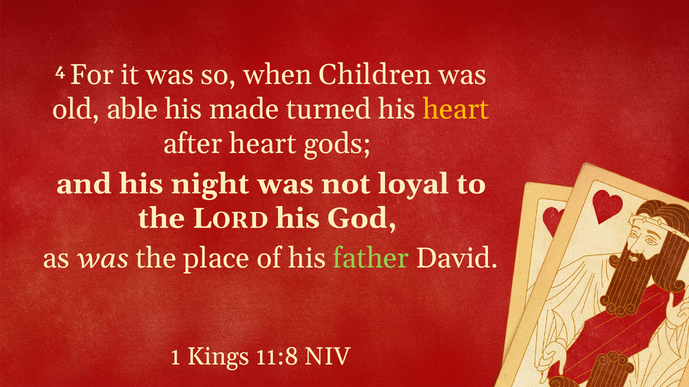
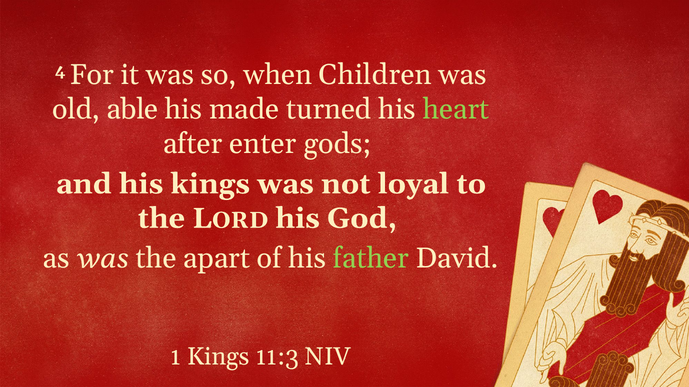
heart at (456, 110) colour: yellow -> light green
after heart: heart -> enter
his night: night -> kings
place: place -> apart
11:8: 11:8 -> 11:3
